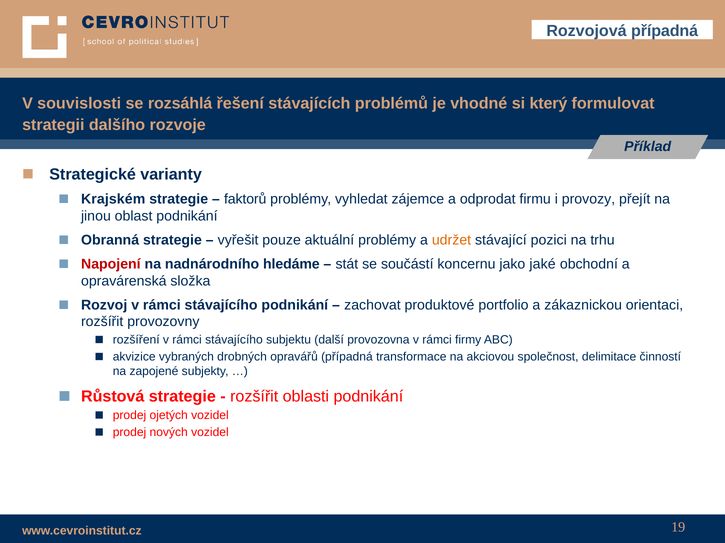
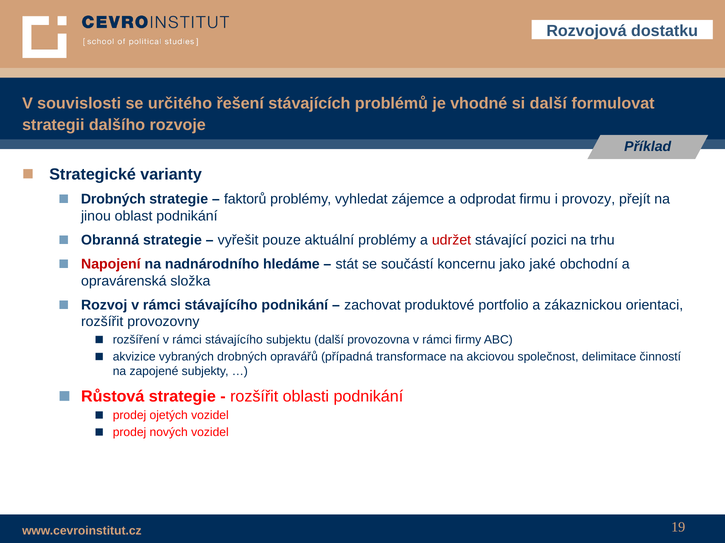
Rozvojová případná: případná -> dostatku
rozsáhlá: rozsáhlá -> určitého
si který: který -> další
Krajském at (113, 200): Krajském -> Drobných
udržet colour: orange -> red
